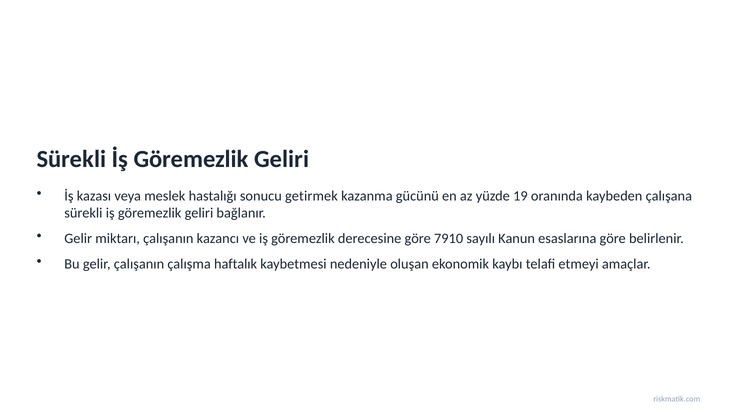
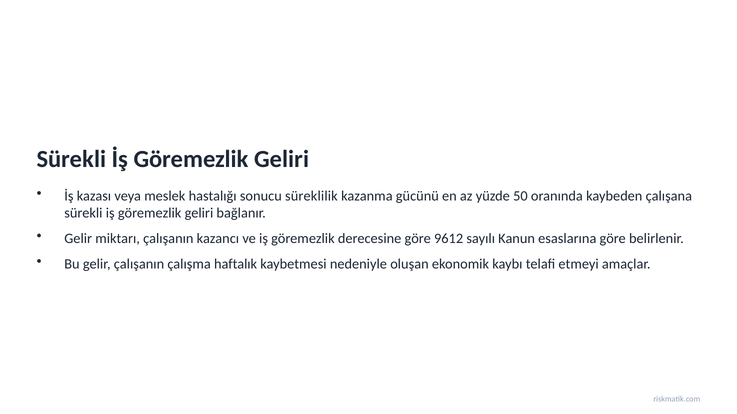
getirmek: getirmek -> süreklilik
19: 19 -> 50
7910: 7910 -> 9612
